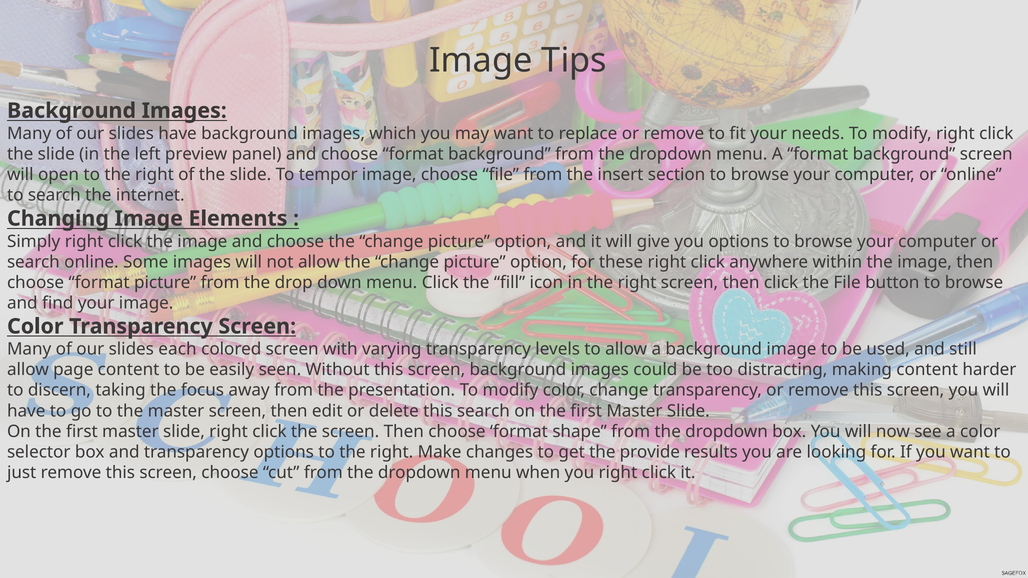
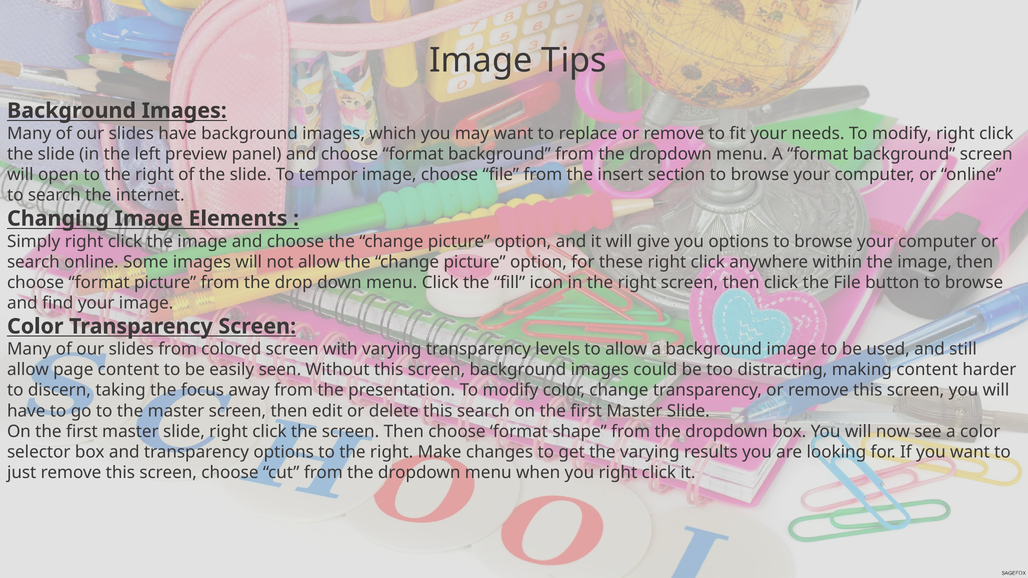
slides each: each -> from
the provide: provide -> varying
